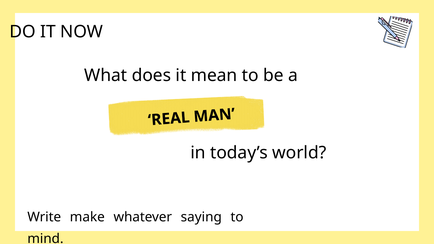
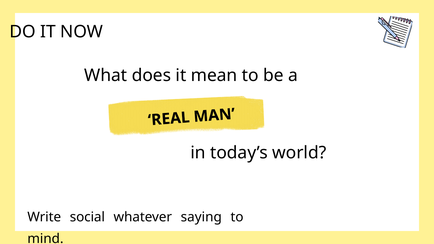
make: make -> social
